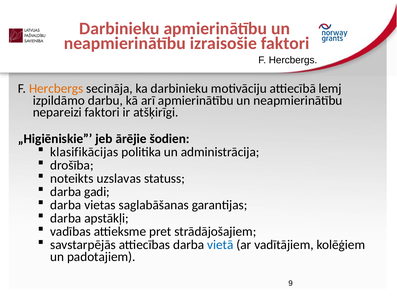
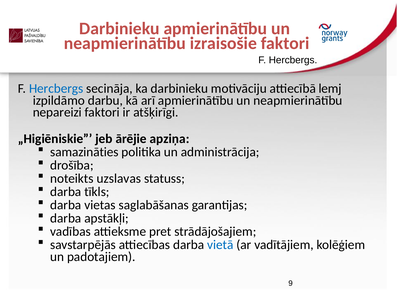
Hercbergs at (56, 88) colour: orange -> blue
šodien: šodien -> apziņa
klasifikācijas: klasifikācijas -> samazināties
gadi: gadi -> tīkls
